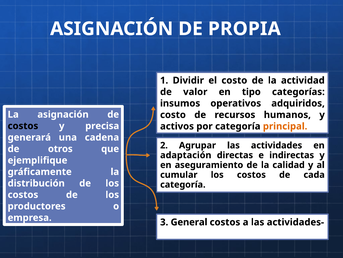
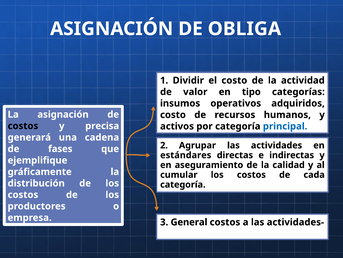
PROPIA: PROPIA -> OBLIGA
principal colour: orange -> blue
otros: otros -> fases
adaptación: adaptación -> estándares
